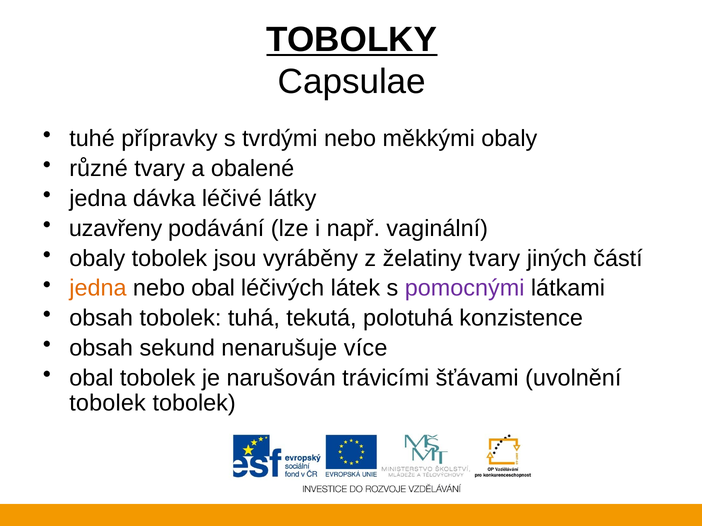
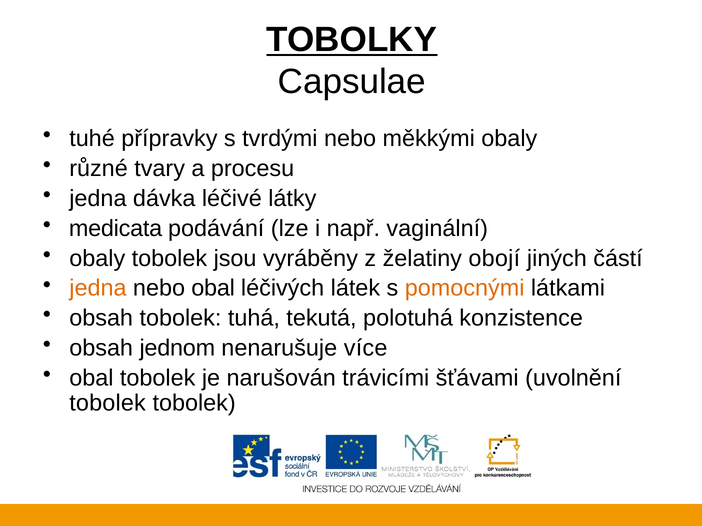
obalené: obalené -> procesu
uzavřeny: uzavřeny -> medicata
želatiny tvary: tvary -> obojí
pomocnými colour: purple -> orange
sekund: sekund -> jednom
